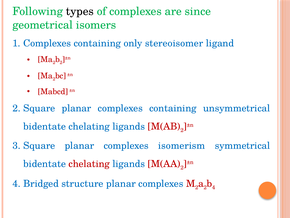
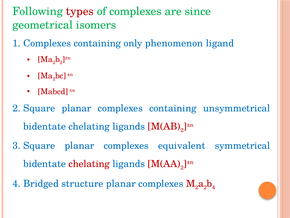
types colour: black -> red
stereoisomer: stereoisomer -> phenomenon
isomerism: isomerism -> equivalent
